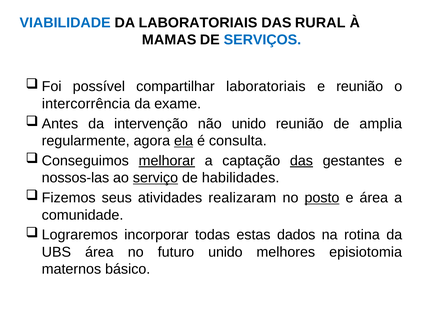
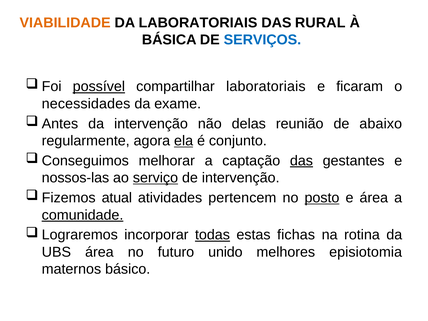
VIABILIDADE colour: blue -> orange
MAMAS: MAMAS -> BÁSICA
possível underline: none -> present
e reunião: reunião -> ficaram
intercorrência: intercorrência -> necessidades
não unido: unido -> delas
amplia: amplia -> abaixo
consulta: consulta -> conjunto
melhorar underline: present -> none
de habilidades: habilidades -> intervenção
seus: seus -> atual
realizaram: realizaram -> pertencem
comunidade underline: none -> present
todas underline: none -> present
dados: dados -> fichas
